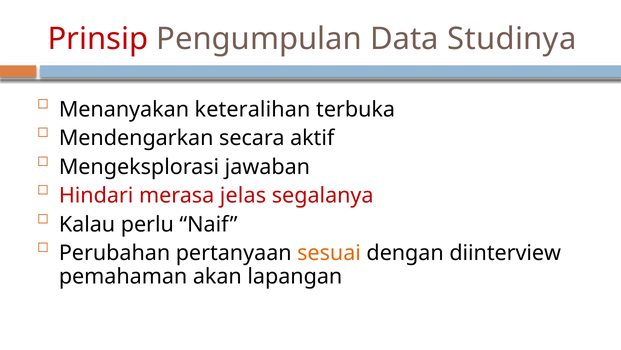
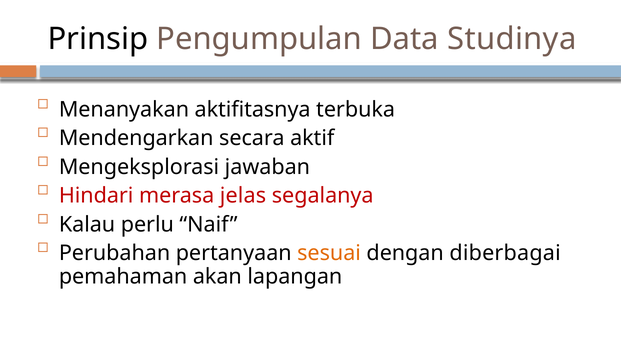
Prinsip colour: red -> black
keteralihan: keteralihan -> aktifitasnya
diinterview: diinterview -> diberbagai
